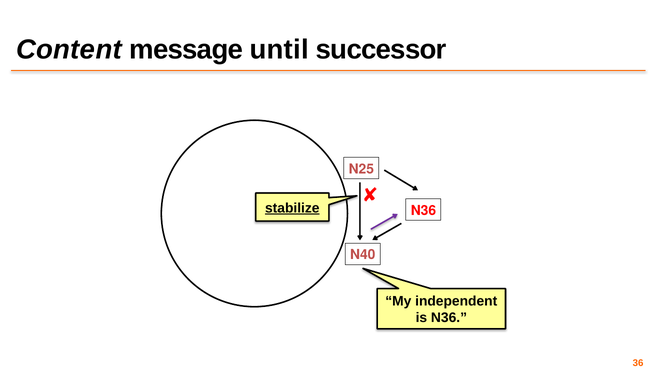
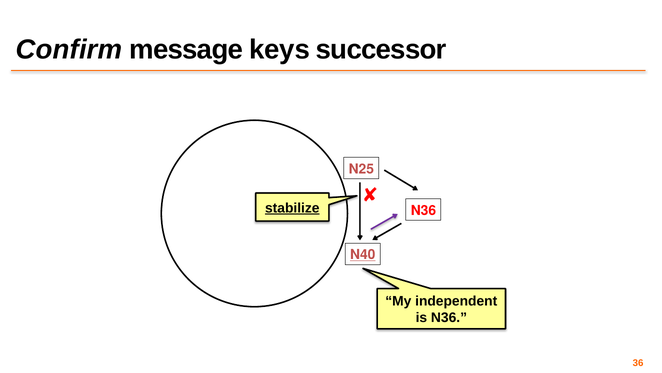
Content: Content -> Confirm
until: until -> keys
N40 underline: none -> present
